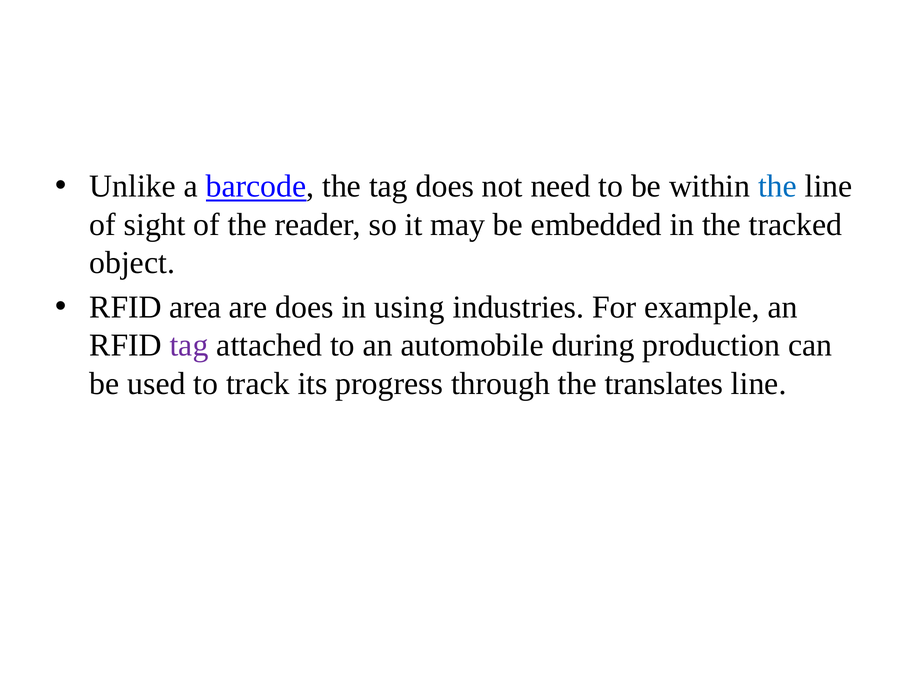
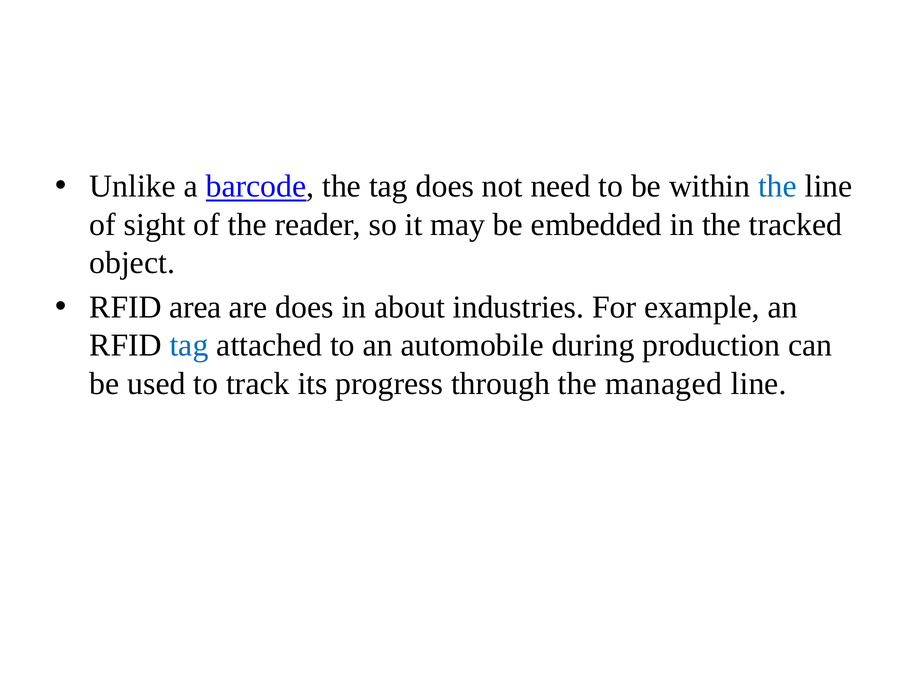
using: using -> about
tag at (189, 345) colour: purple -> blue
translates: translates -> managed
